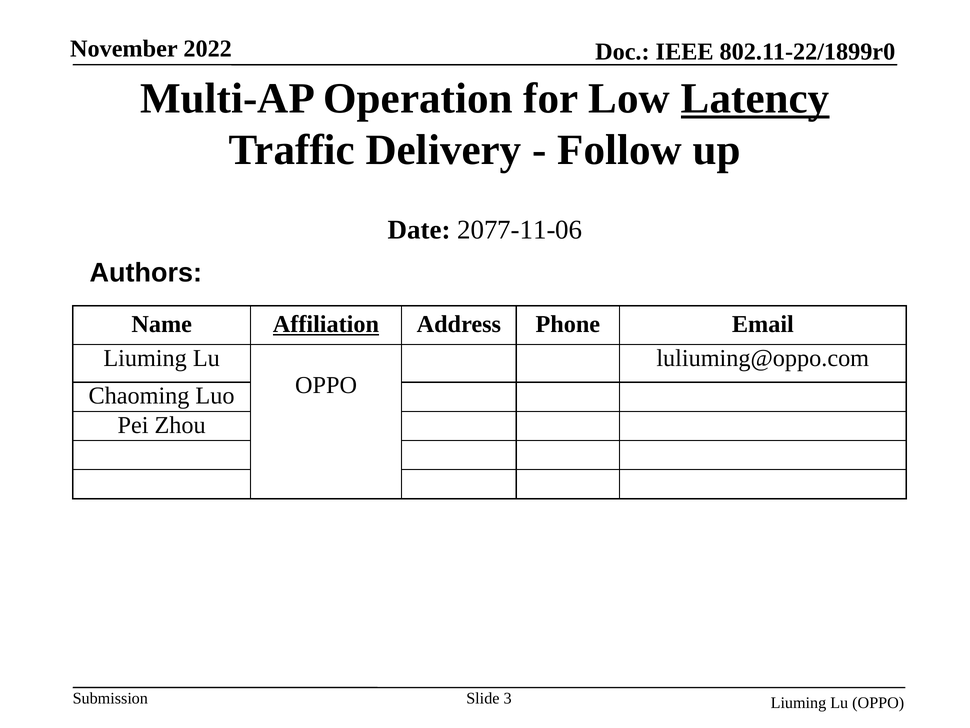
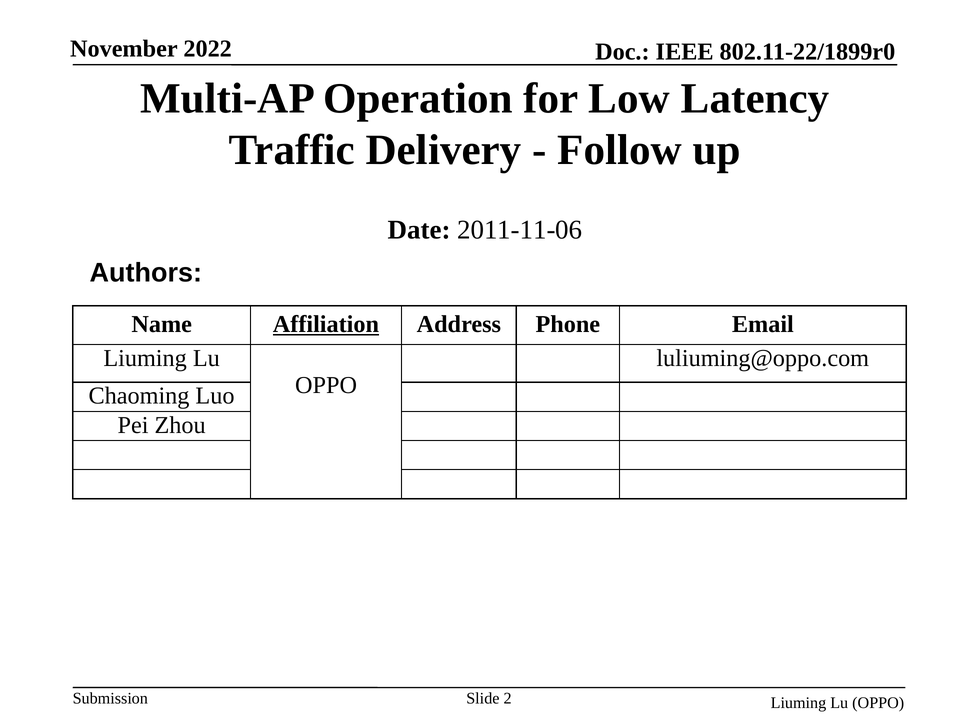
Latency underline: present -> none
2077-11-06: 2077-11-06 -> 2011-11-06
3: 3 -> 2
